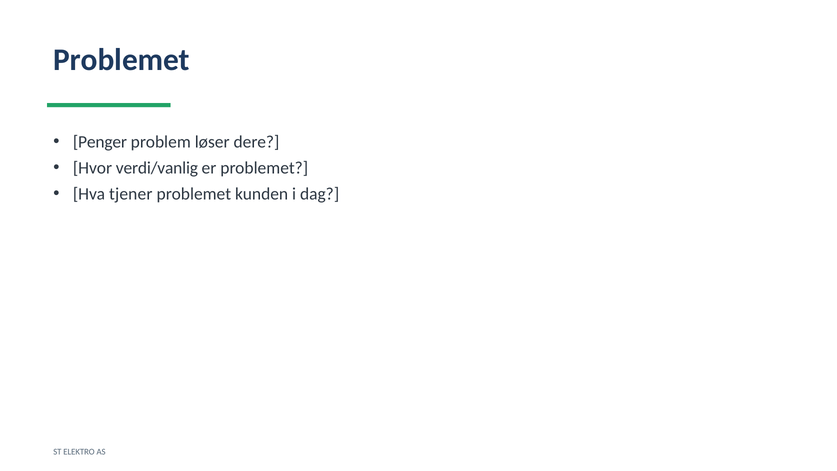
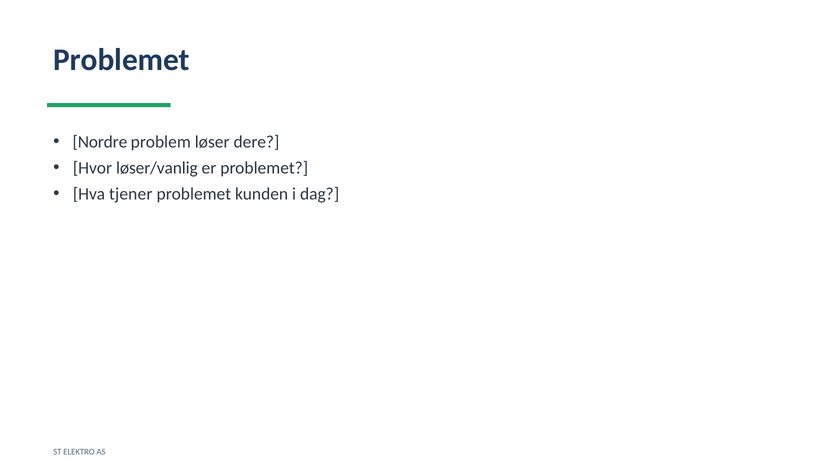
Penger: Penger -> Nordre
verdi/vanlig: verdi/vanlig -> løser/vanlig
